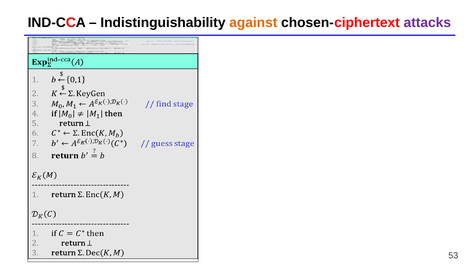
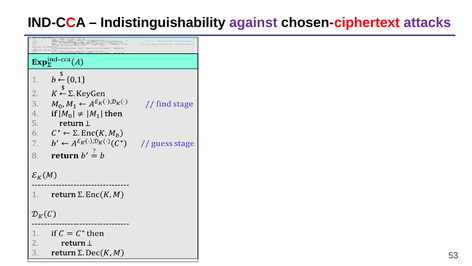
against colour: orange -> purple
